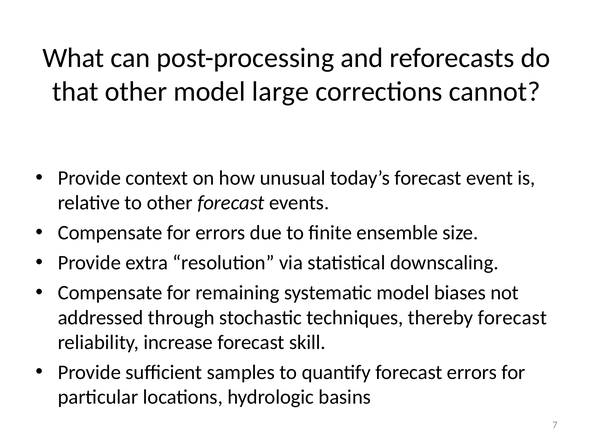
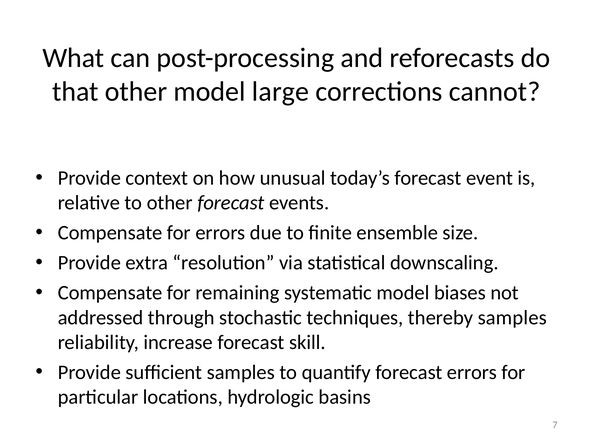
thereby forecast: forecast -> samples
